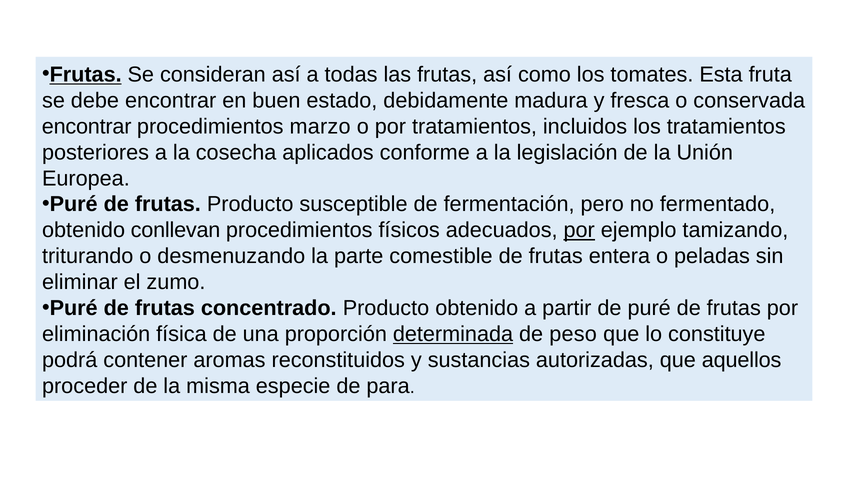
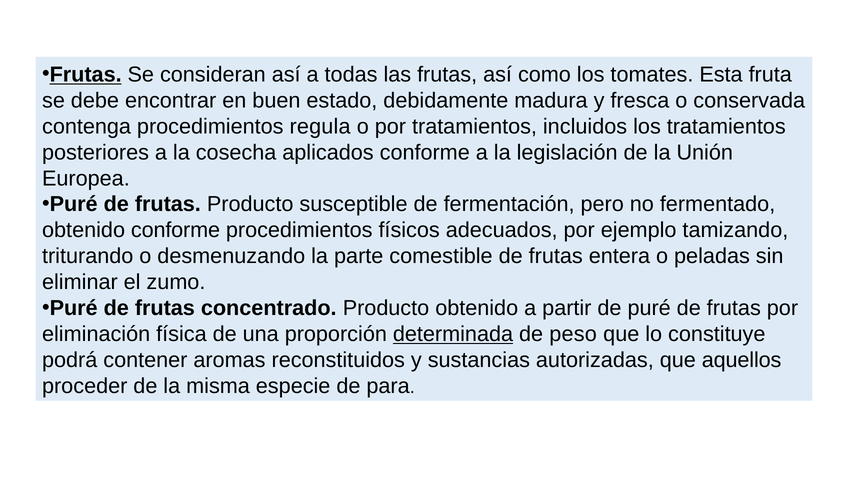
encontrar at (87, 126): encontrar -> contenga
marzo: marzo -> regula
obtenido conllevan: conllevan -> conforme
por at (579, 230) underline: present -> none
